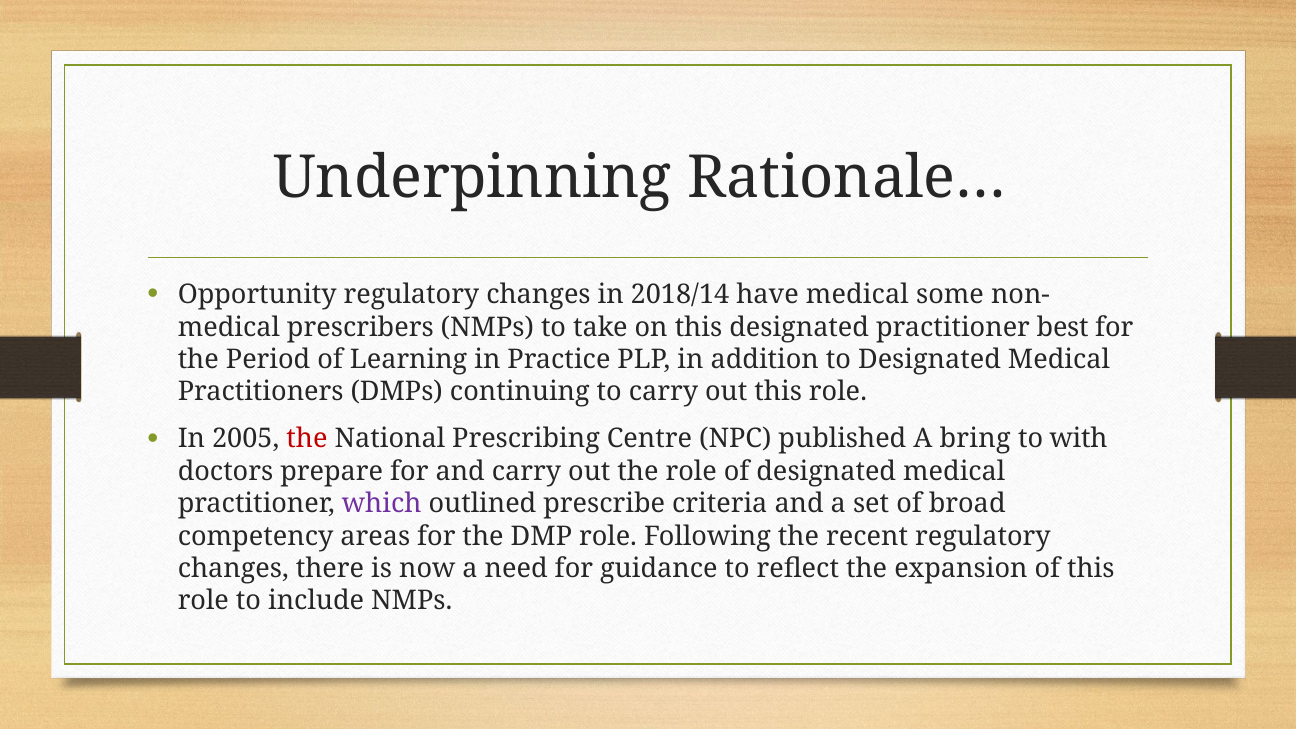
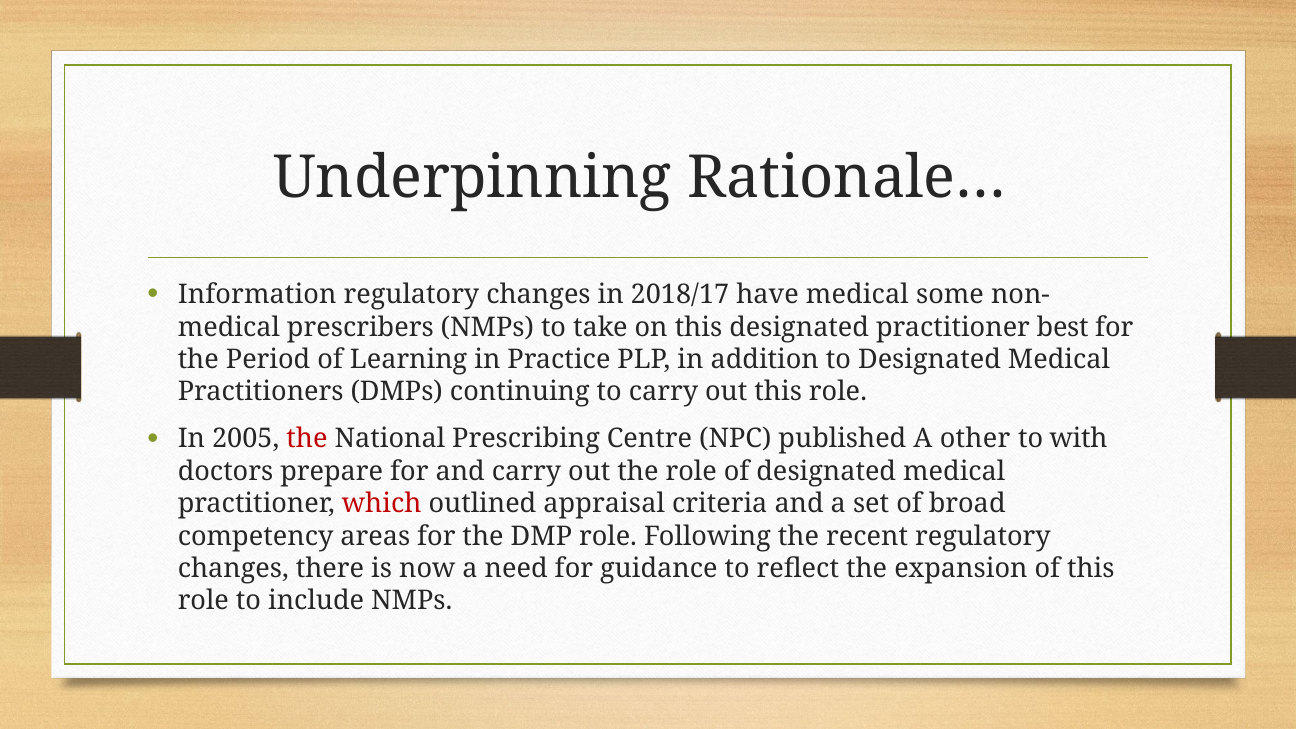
Opportunity: Opportunity -> Information
2018/14: 2018/14 -> 2018/17
bring: bring -> other
which colour: purple -> red
prescribe: prescribe -> appraisal
